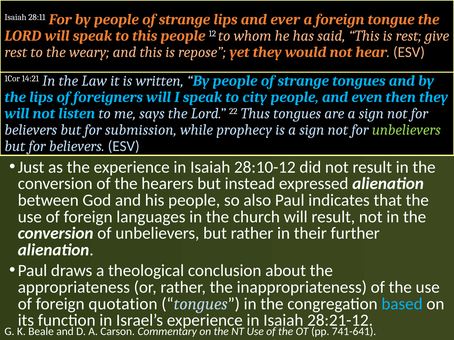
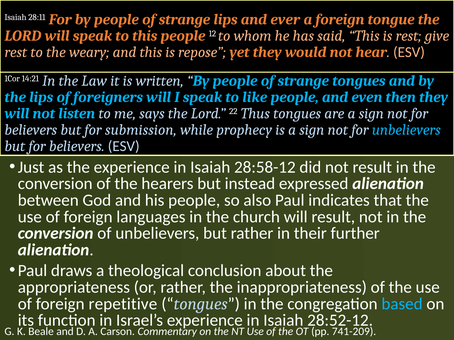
city: city -> like
unbelievers at (406, 130) colour: light green -> light blue
28:10-12: 28:10-12 -> 28:58-12
quotation: quotation -> repetitive
28:21-12: 28:21-12 -> 28:52-12
741-641: 741-641 -> 741-209
